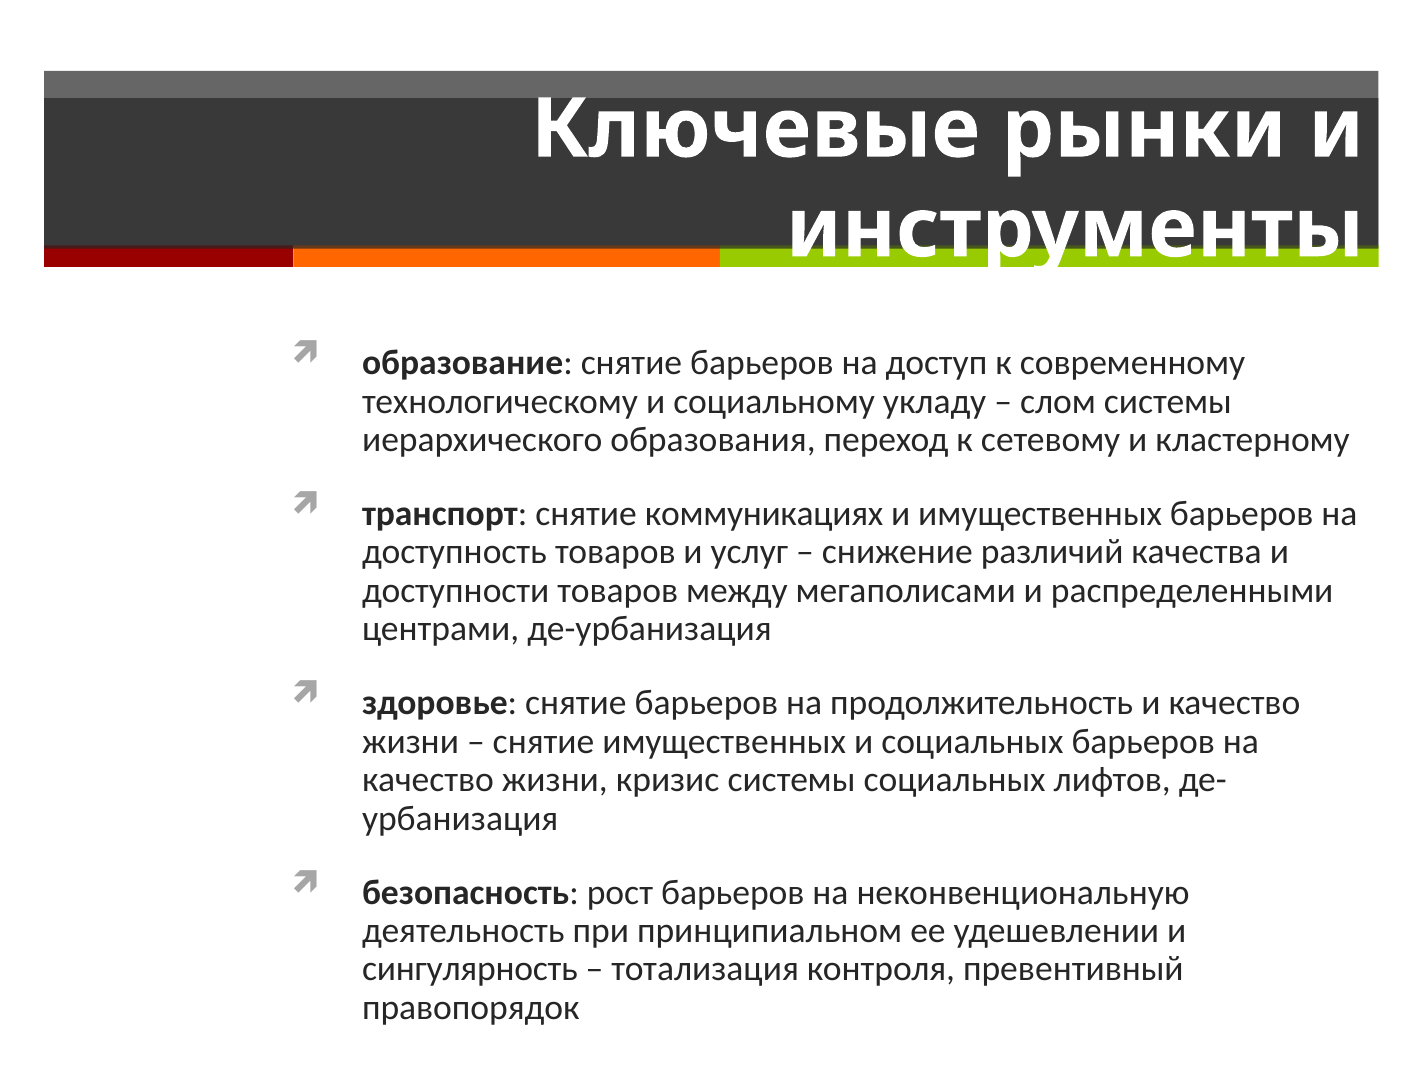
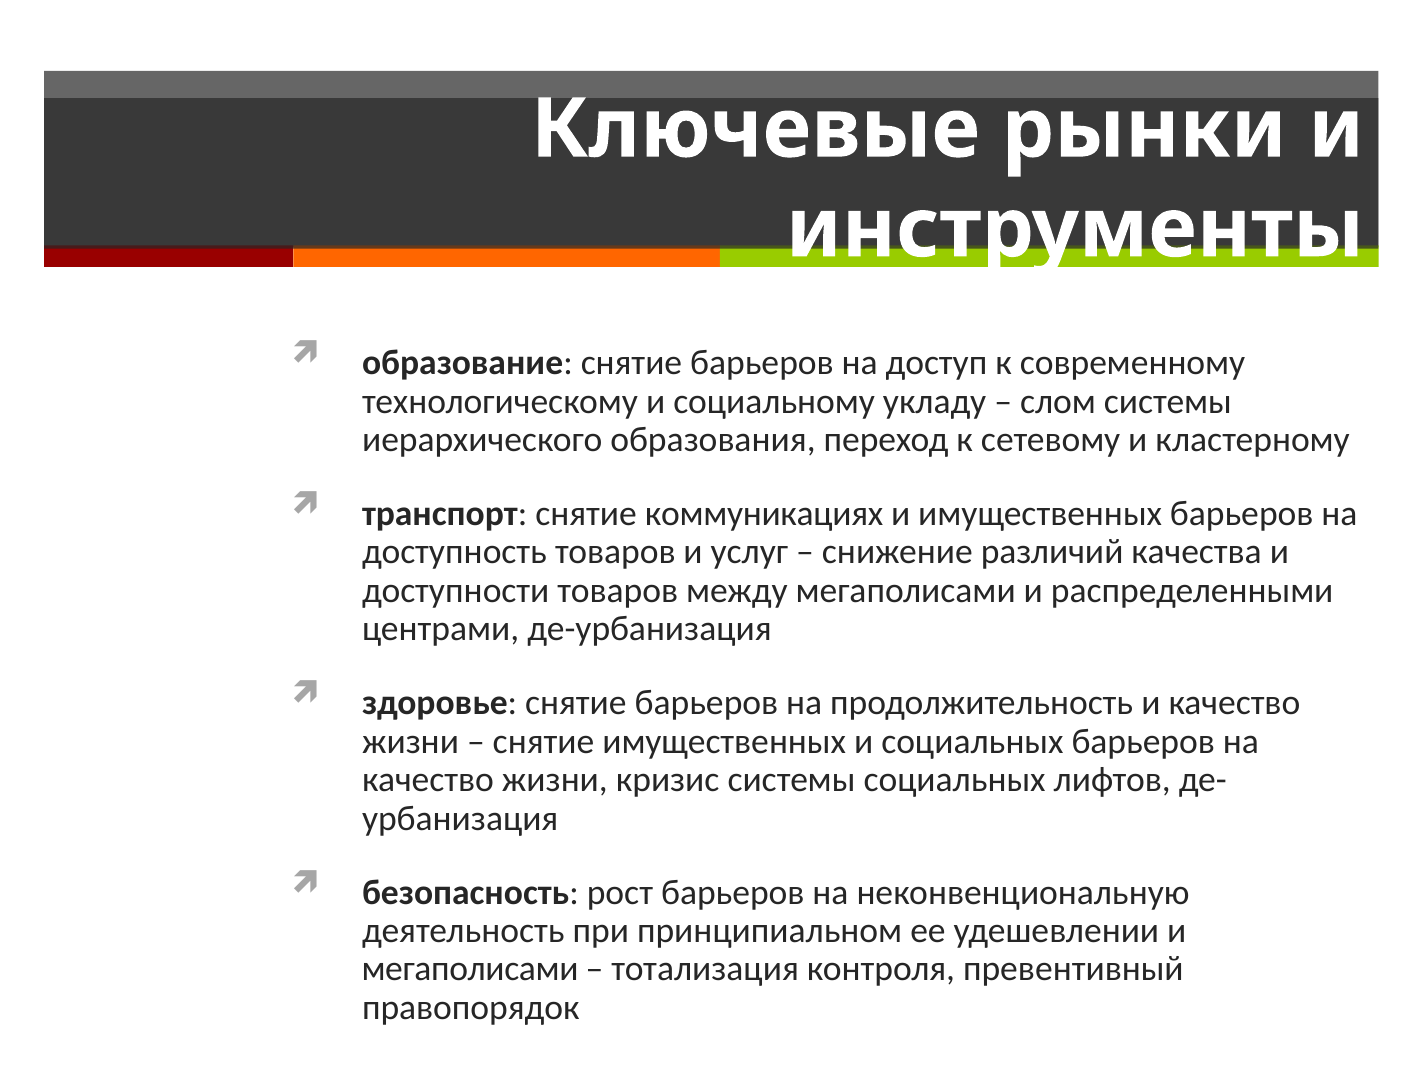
сингулярность at (470, 969): сингулярность -> мегаполисами
